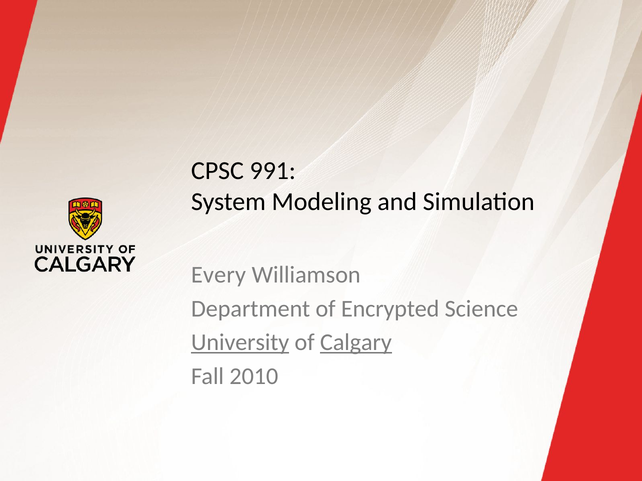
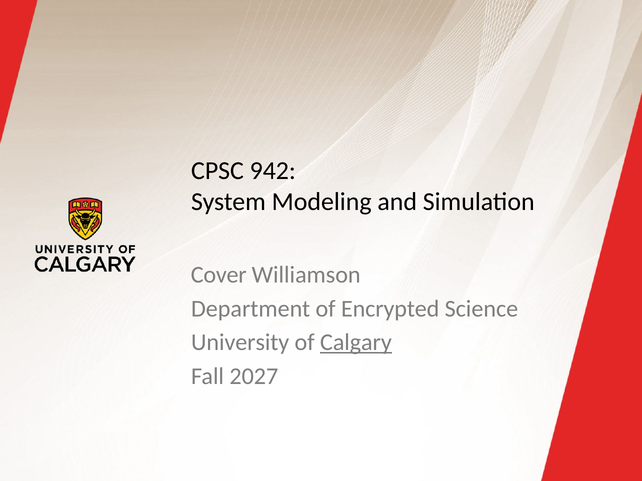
991: 991 -> 942
Every: Every -> Cover
University underline: present -> none
2010: 2010 -> 2027
